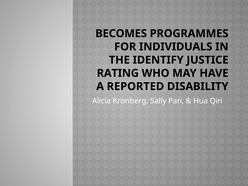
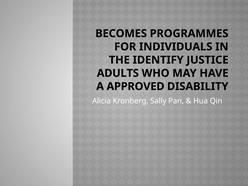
RATING: RATING -> ADULTS
REPORTED: REPORTED -> APPROVED
